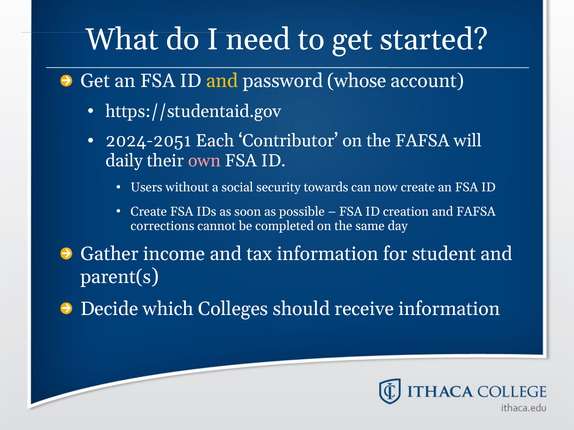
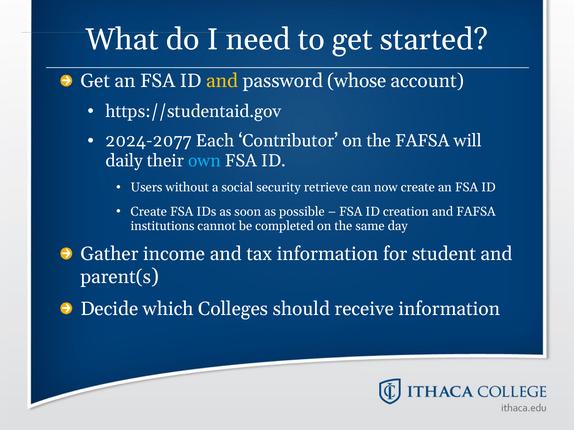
2024-2051: 2024-2051 -> 2024-2077
own colour: pink -> light blue
towards: towards -> retrieve
corrections: corrections -> institutions
